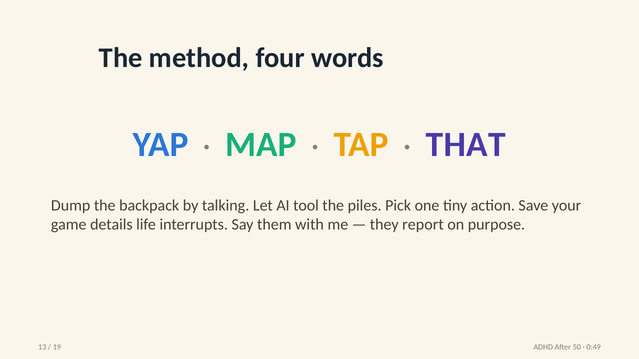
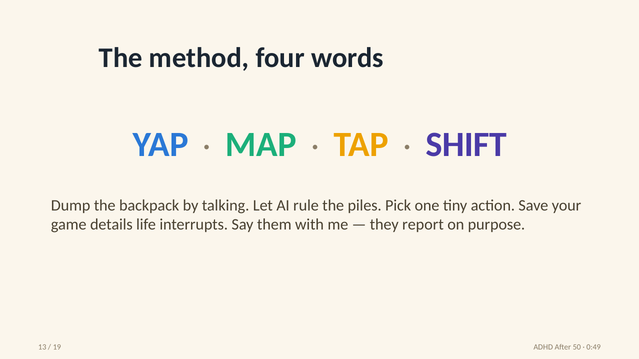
THAT: THAT -> SHIFT
tool: tool -> rule
